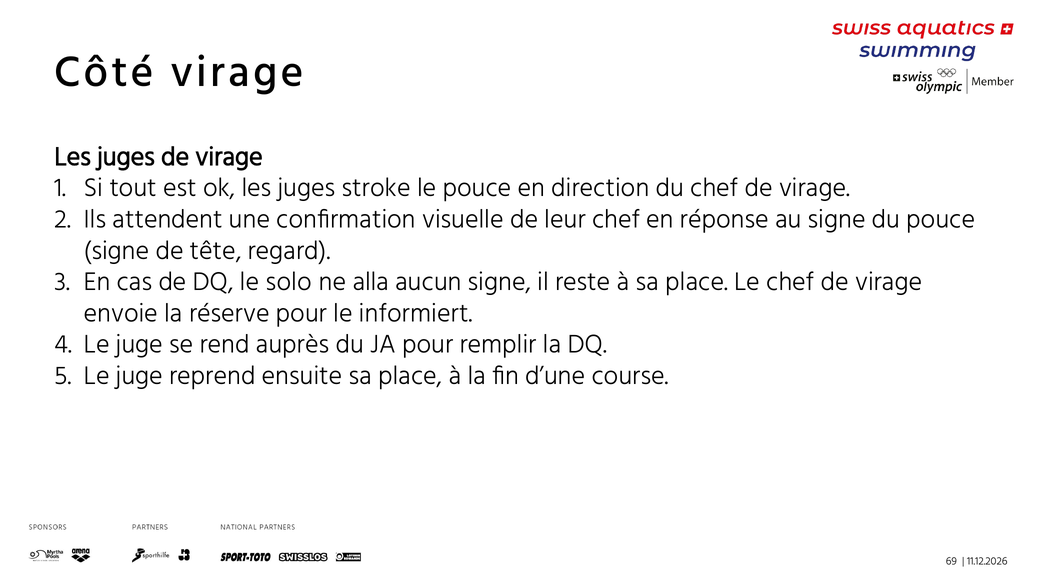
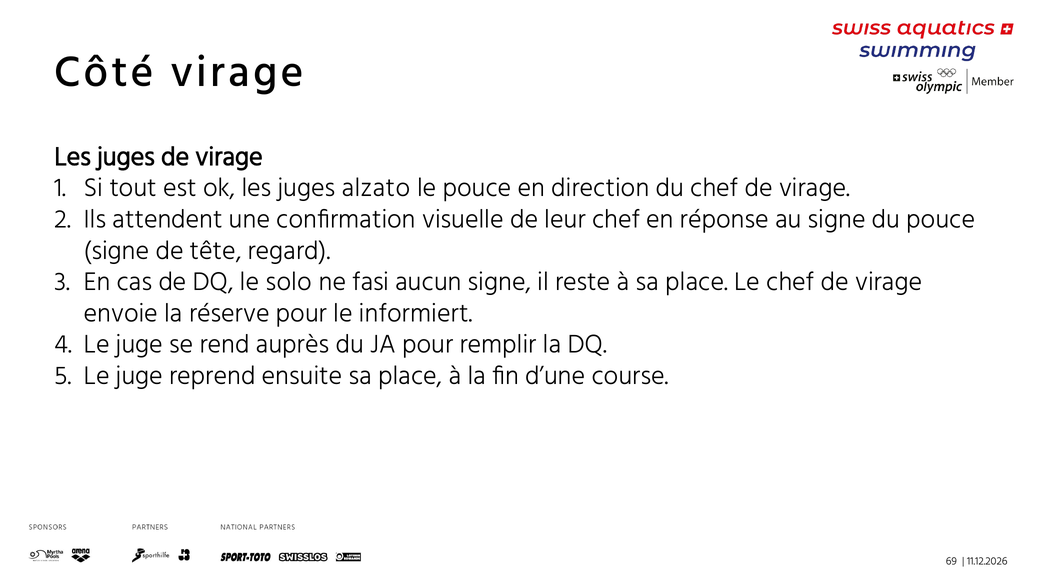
stroke: stroke -> alzato
alla: alla -> fasi
